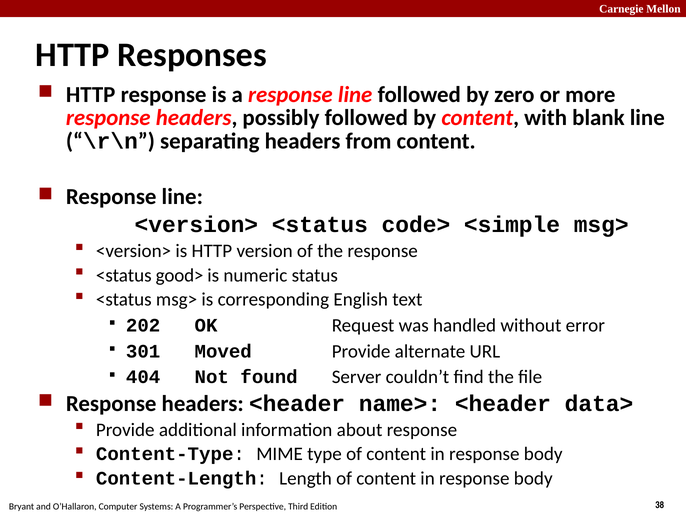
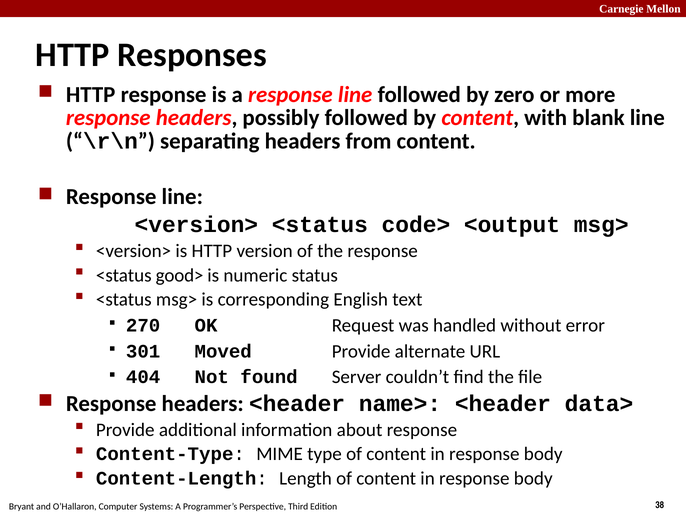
<simple: <simple -> <output
202: 202 -> 270
